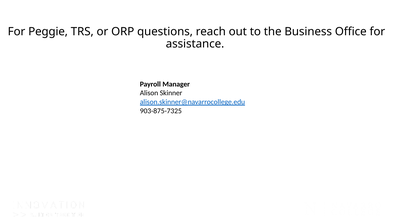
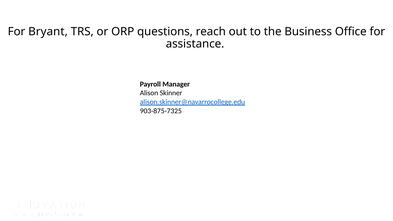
Peggie: Peggie -> Bryant
